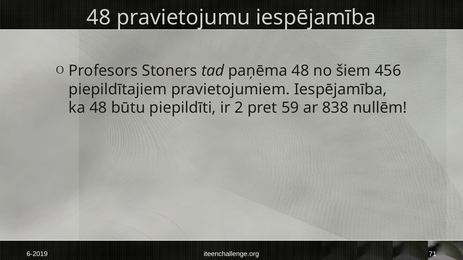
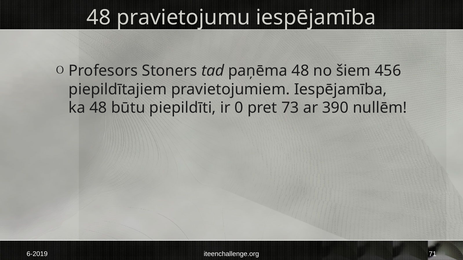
2: 2 -> 0
59: 59 -> 73
838: 838 -> 390
